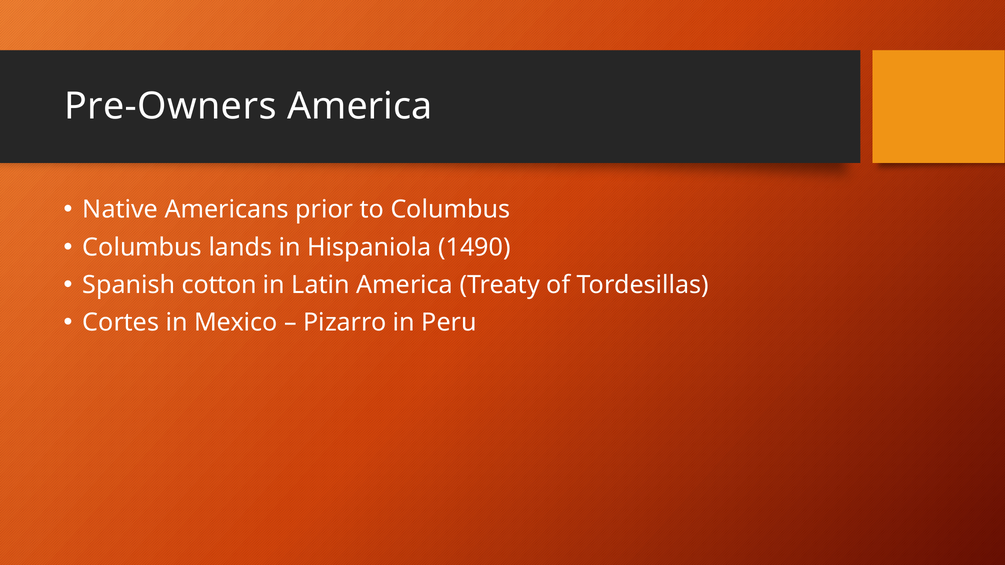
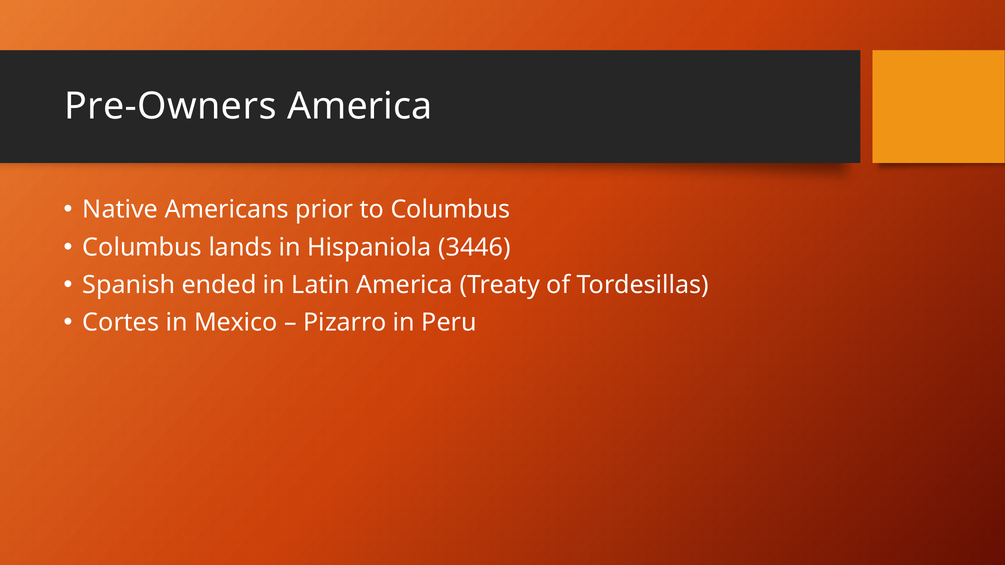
1490: 1490 -> 3446
cotton: cotton -> ended
